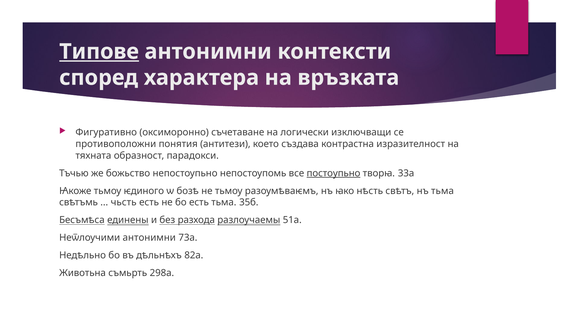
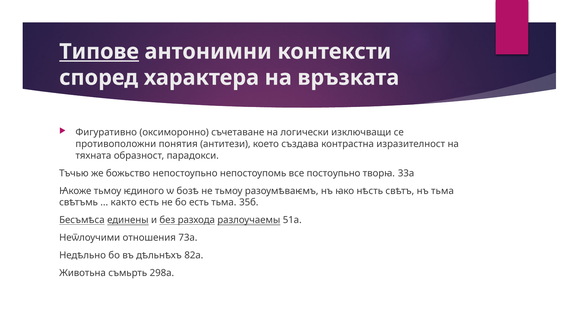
постоупьно underline: present -> none
чьсть: чьсть -> както
Неѿлоучими антонимни: антонимни -> отношения
